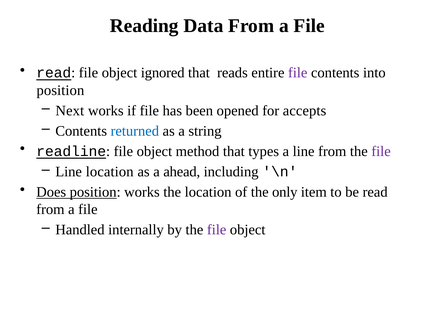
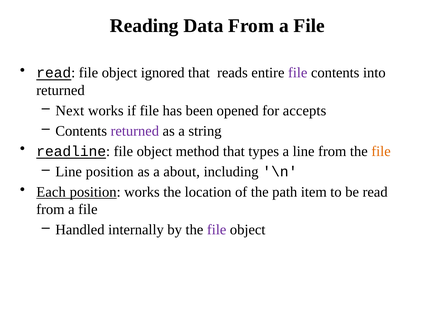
position at (60, 90): position -> returned
returned at (135, 131) colour: blue -> purple
file at (381, 151) colour: purple -> orange
Line location: location -> position
ahead: ahead -> about
Does: Does -> Each
only: only -> path
